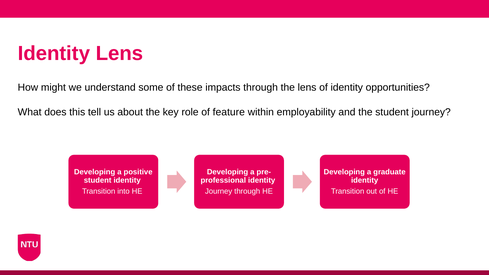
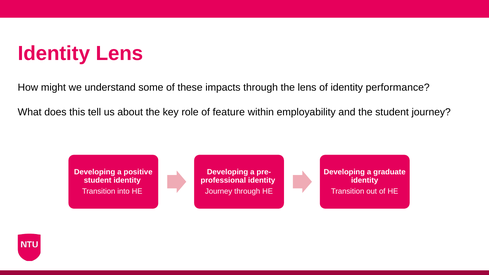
opportunities: opportunities -> performance
